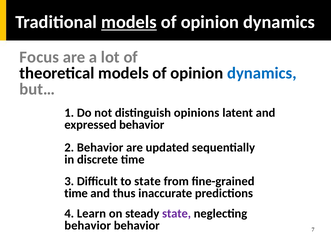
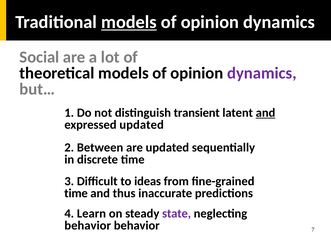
Focus: Focus -> Social
dynamics at (262, 73) colour: blue -> purple
opinions: opinions -> transient
and at (266, 113) underline: none -> present
expressed behavior: behavior -> updated
2 Behavior: Behavior -> Between
to state: state -> ideas
